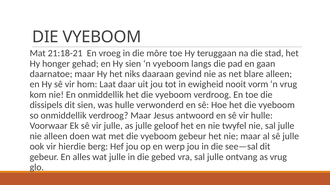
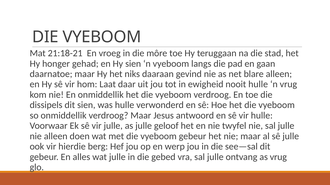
nooit vorm: vorm -> hulle
